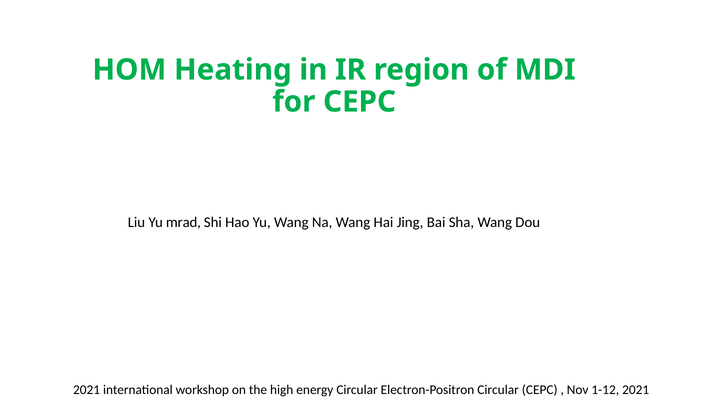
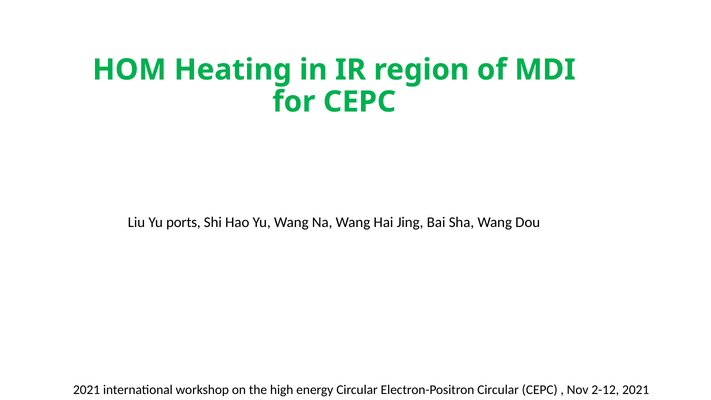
mrad: mrad -> ports
1-12: 1-12 -> 2-12
